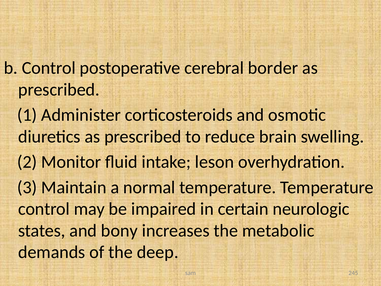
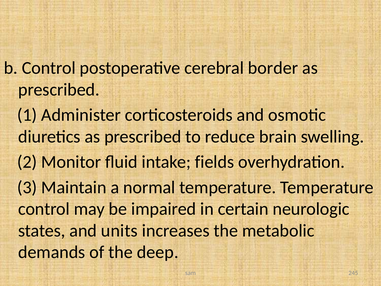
leson: leson -> fields
bony: bony -> units
